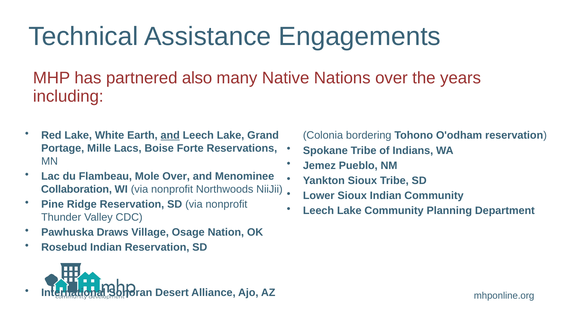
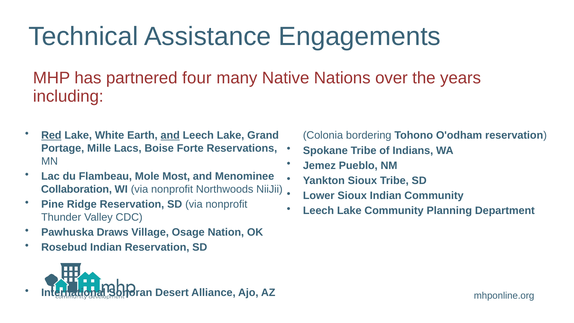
also: also -> four
Red underline: none -> present
Mole Over: Over -> Most
